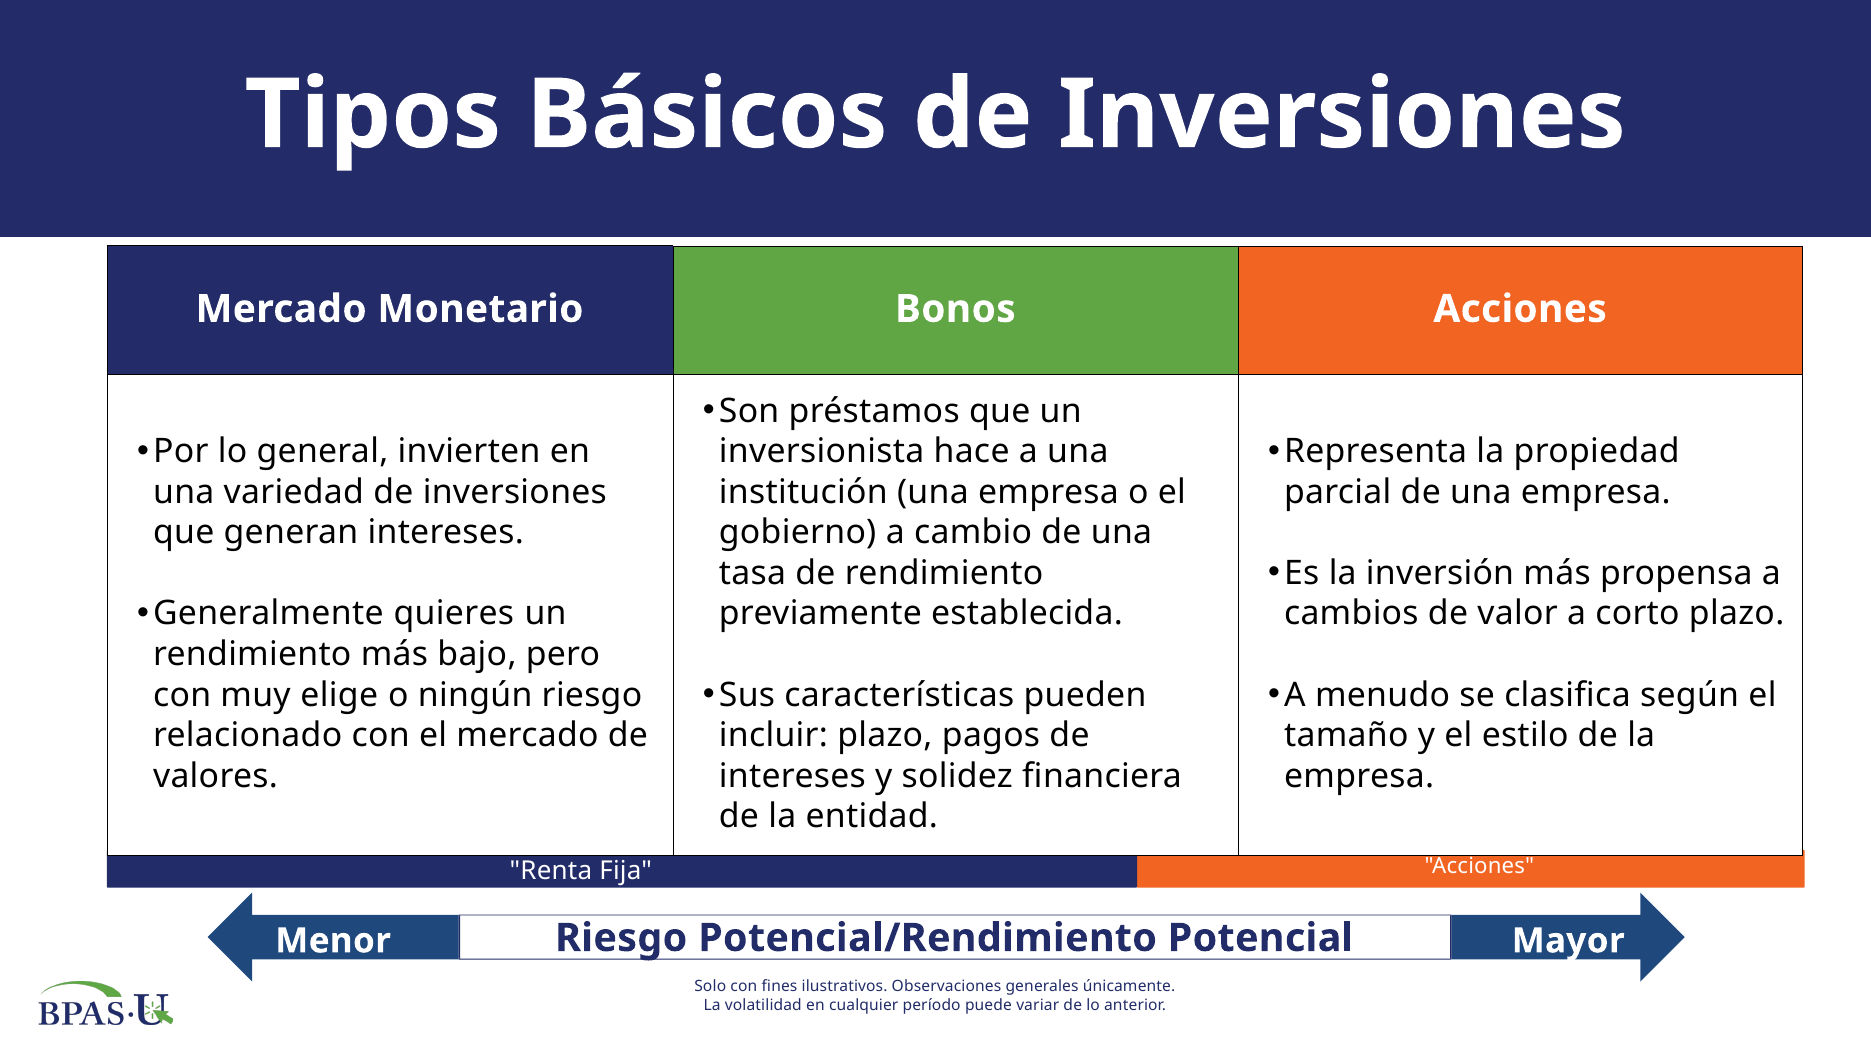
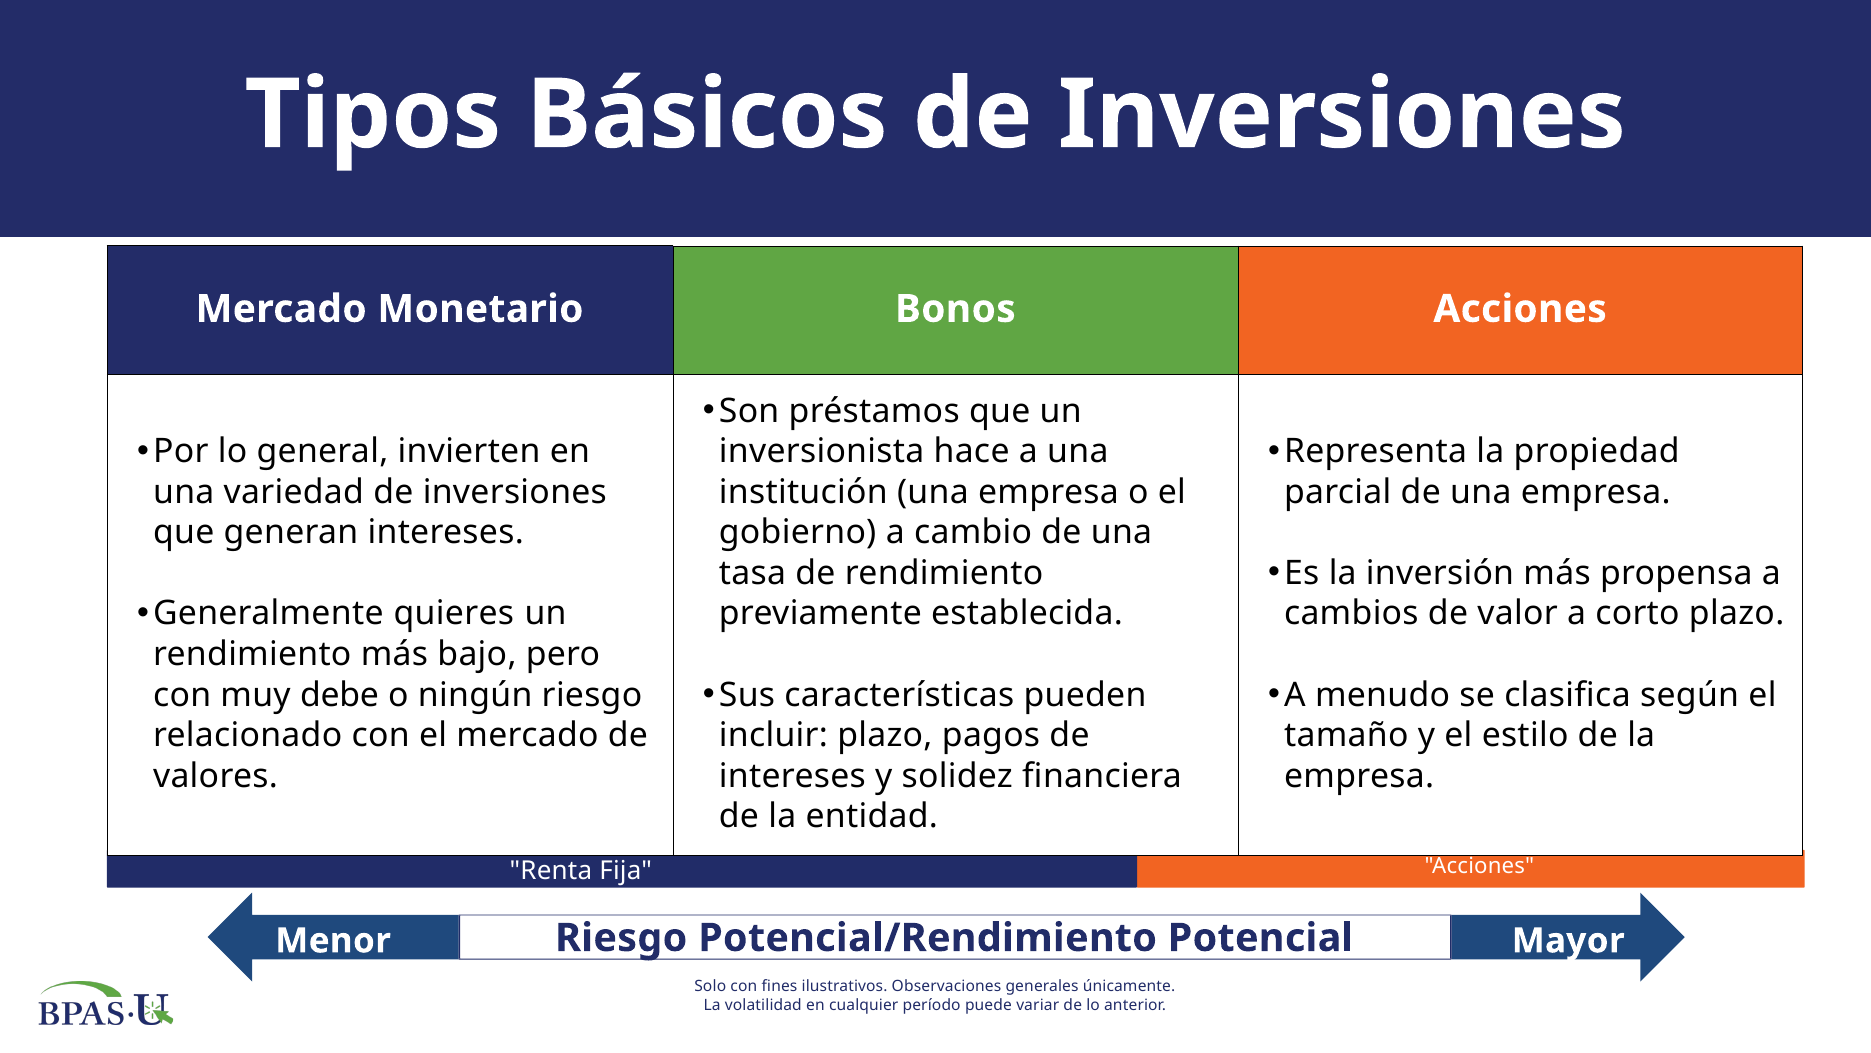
elige: elige -> debe
